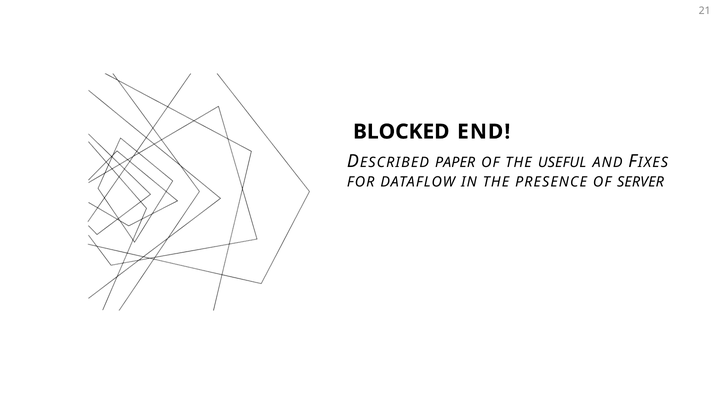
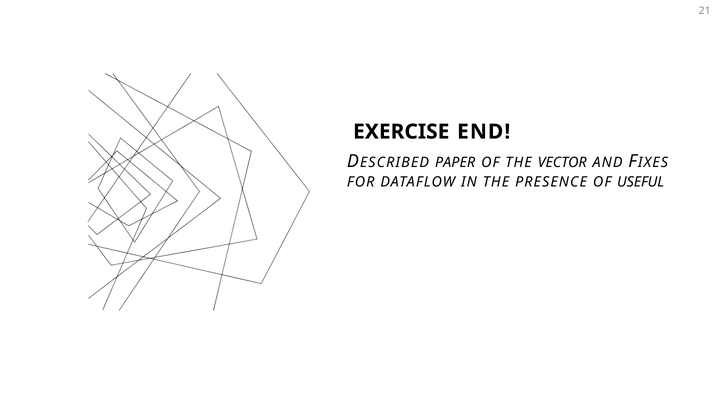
BLOCKED: BLOCKED -> EXERCISE
USEFUL: USEFUL -> VECTOR
SERVER: SERVER -> USEFUL
